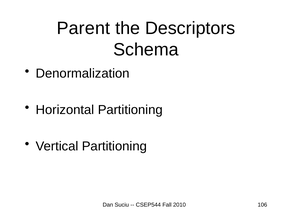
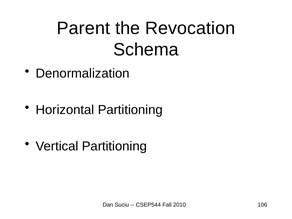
Descriptors: Descriptors -> Revocation
